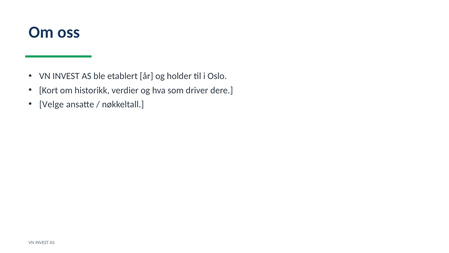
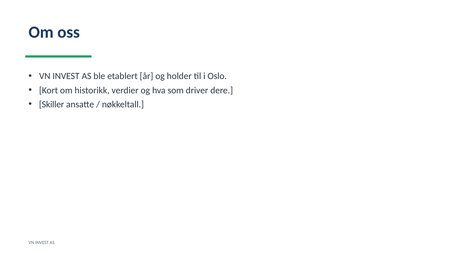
Velge: Velge -> Skiller
